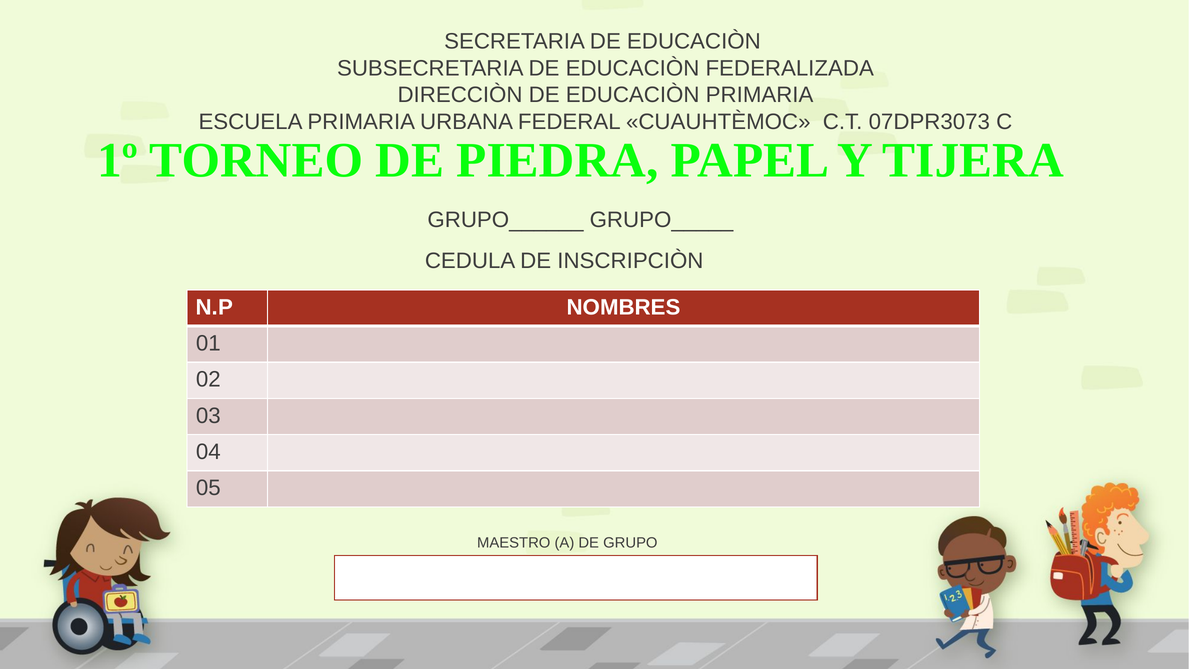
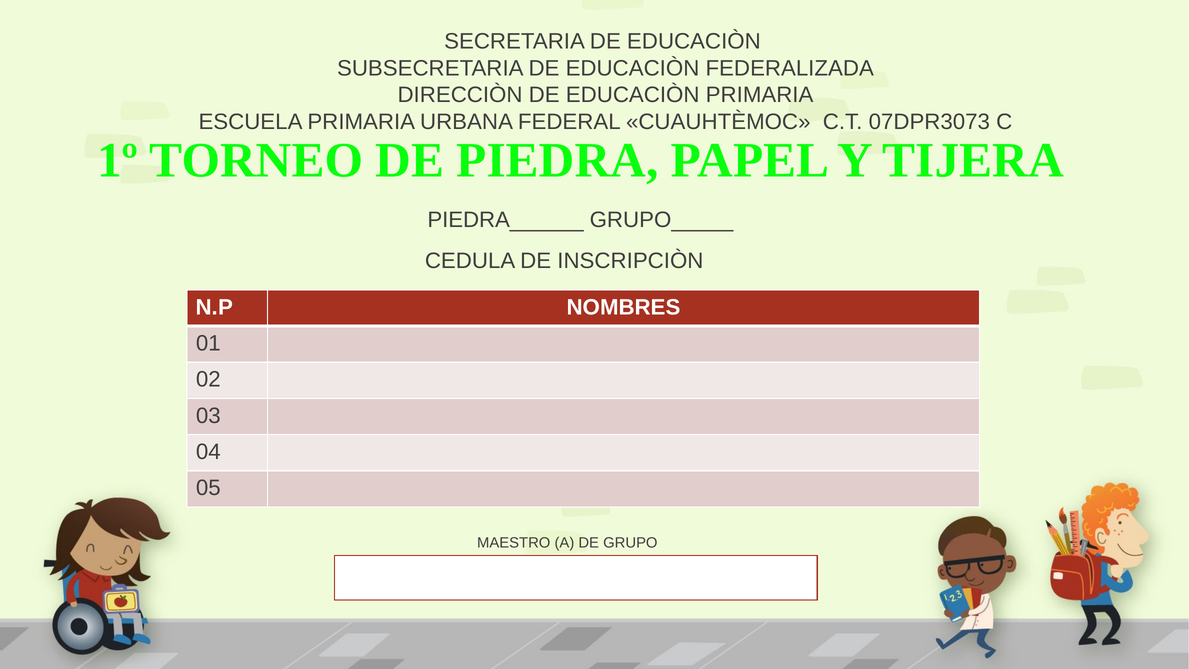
GRUPO______: GRUPO______ -> PIEDRA______
